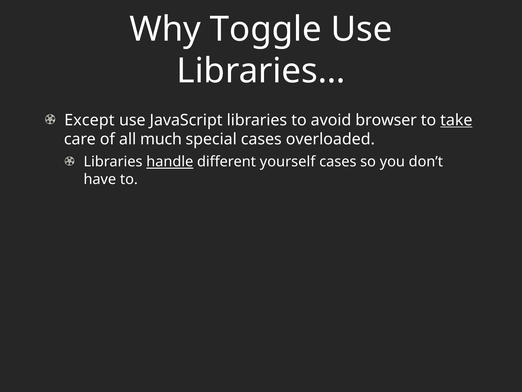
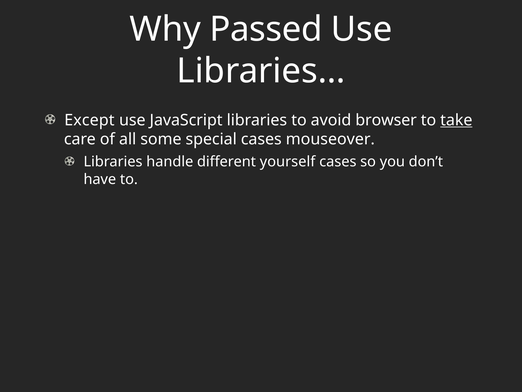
Toggle: Toggle -> Passed
much: much -> some
overloaded: overloaded -> mouseover
handle underline: present -> none
